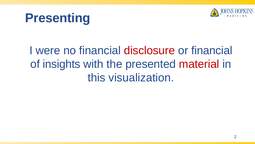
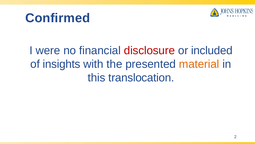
Presenting: Presenting -> Confirmed
or financial: financial -> included
material colour: red -> orange
visualization: visualization -> translocation
